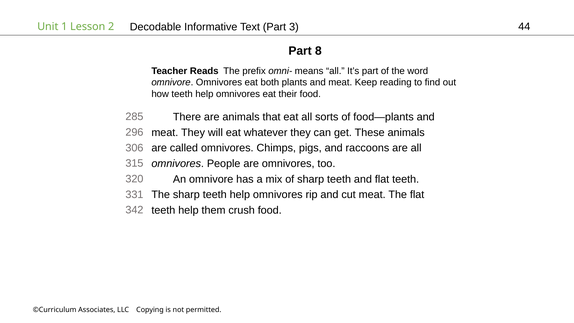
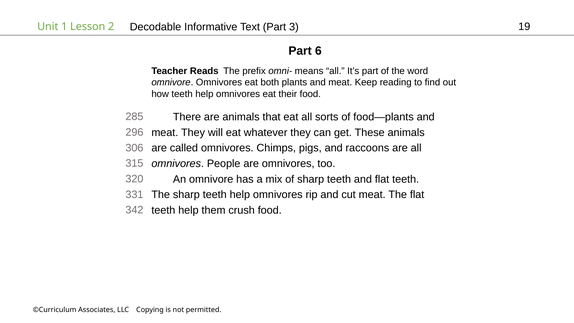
44: 44 -> 19
8: 8 -> 6
